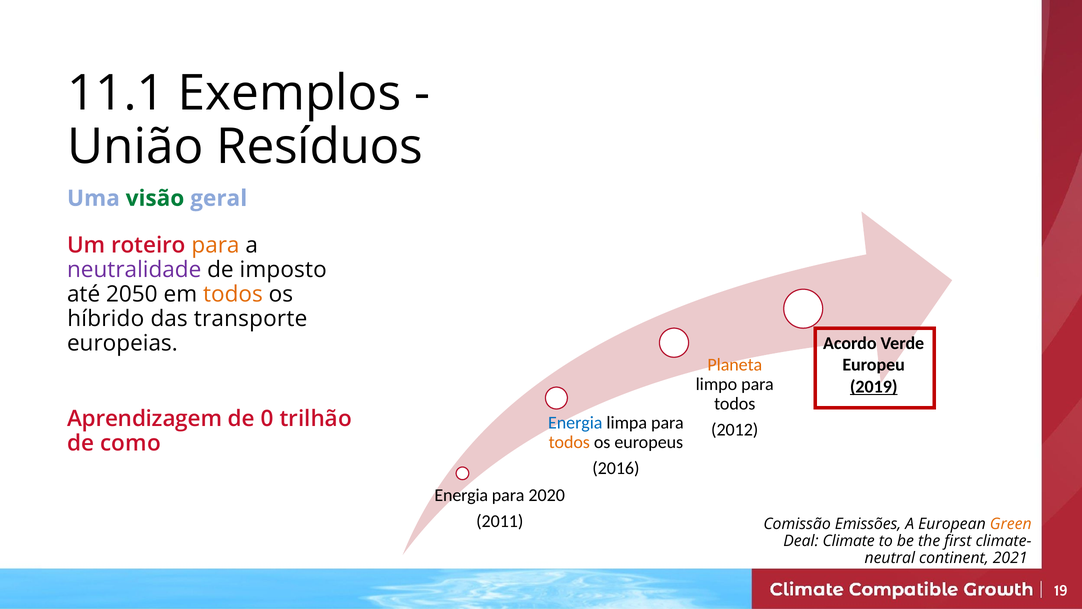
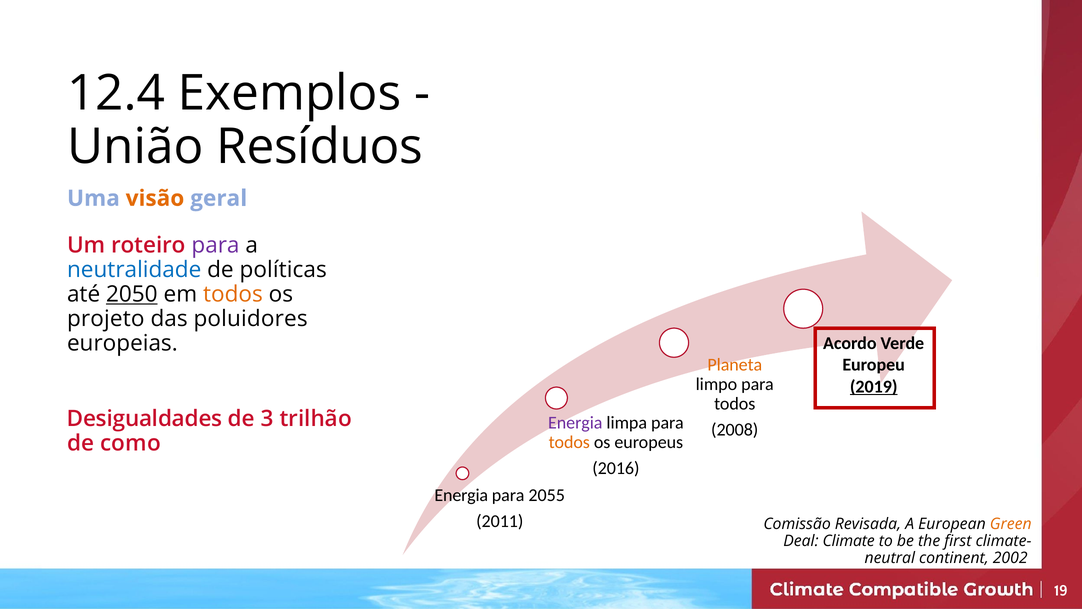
11.1: 11.1 -> 12.4
visão colour: green -> orange
para at (215, 245) colour: orange -> purple
neutralidade colour: purple -> blue
imposto: imposto -> políticas
2050 underline: none -> present
híbrido: híbrido -> projeto
transporte: transporte -> poluidores
Aprendizagem: Aprendizagem -> Desigualdades
0: 0 -> 3
Energia at (575, 423) colour: blue -> purple
2012: 2012 -> 2008
2020: 2020 -> 2055
Emissões: Emissões -> Revisada
2021: 2021 -> 2002
